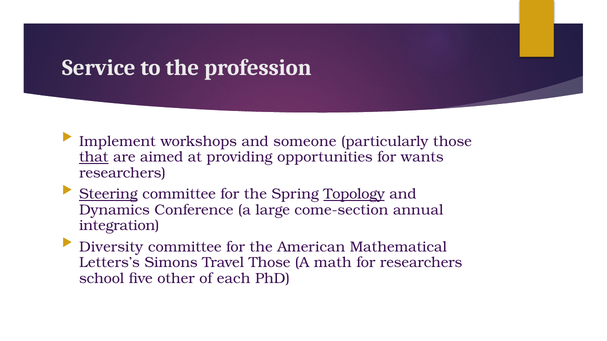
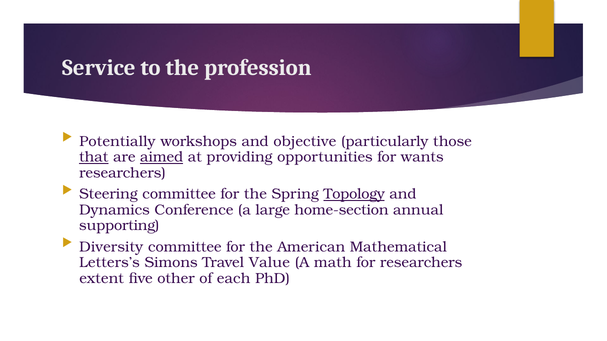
Implement: Implement -> Potentially
someone: someone -> objective
aimed underline: none -> present
Steering underline: present -> none
come-section: come-section -> home-section
integration: integration -> supporting
Travel Those: Those -> Value
school: school -> extent
